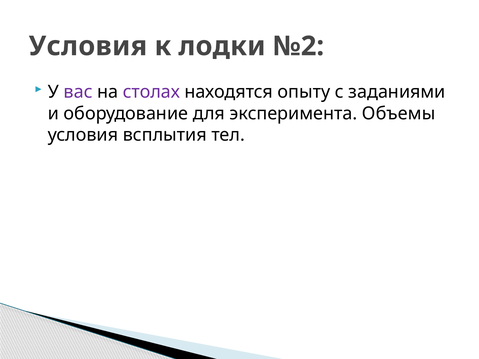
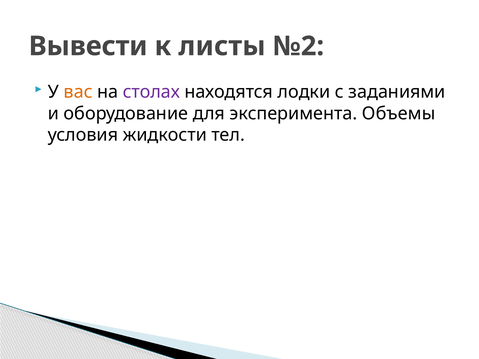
Условия at (88, 46): Условия -> Вывести
лодки: лодки -> листы
вас colour: purple -> orange
опыту: опыту -> лодки
всплытия: всплытия -> жидкости
